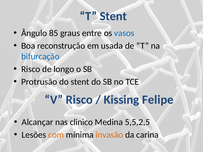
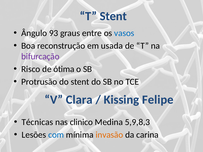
85: 85 -> 93
bifurcação colour: blue -> purple
longo: longo -> ótima
V Risco: Risco -> Clara
Alcançar: Alcançar -> Técnicas
5,5,2,5: 5,5,2,5 -> 5,9,8,3
com colour: orange -> blue
